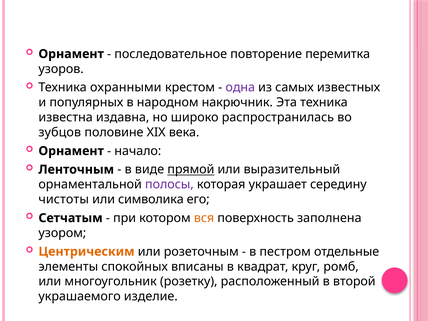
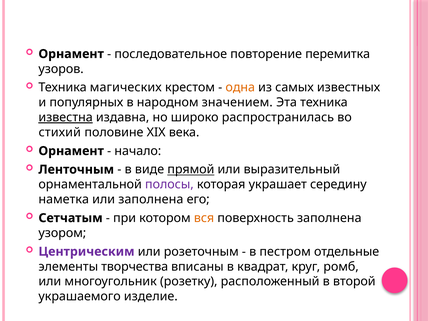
охранными: охранными -> магических
одна colour: purple -> orange
накрючник: накрючник -> значением
известна underline: none -> present
зубцов: зубцов -> стихий
чистоты: чистоты -> наметка
или символика: символика -> заполнена
Центрическим colour: orange -> purple
спокойных: спокойных -> творчества
